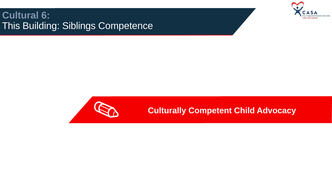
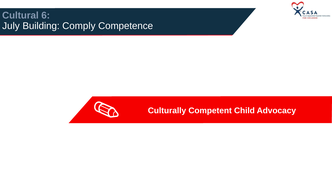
This: This -> July
Siblings: Siblings -> Comply
